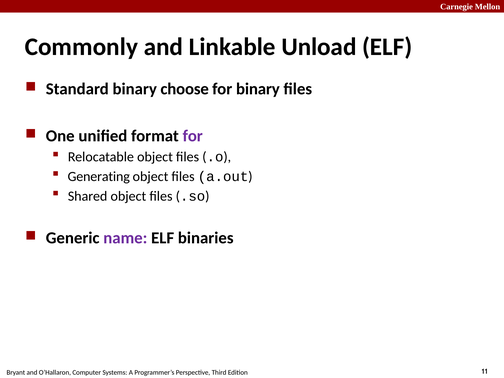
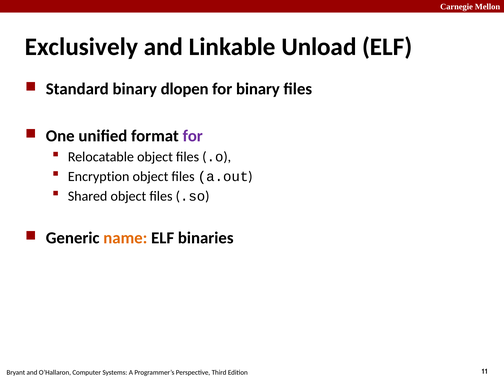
Commonly: Commonly -> Exclusively
choose: choose -> dlopen
Generating: Generating -> Encryption
name colour: purple -> orange
